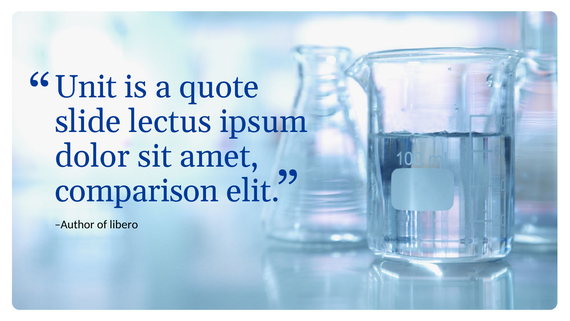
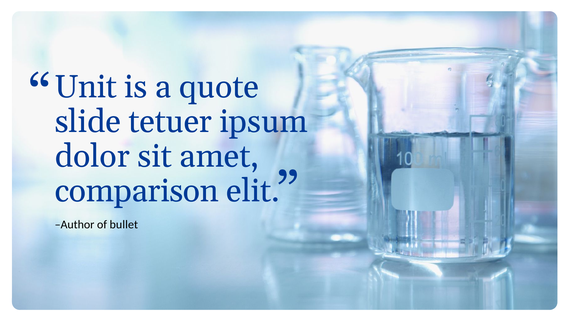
lectus: lectus -> tetuer
libero: libero -> bullet
